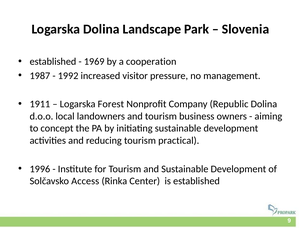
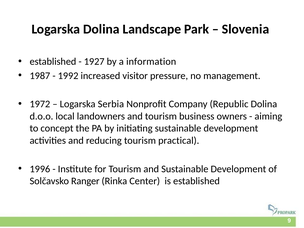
1969: 1969 -> 1927
cooperation: cooperation -> information
1911: 1911 -> 1972
Forest: Forest -> Serbia
Access: Access -> Ranger
